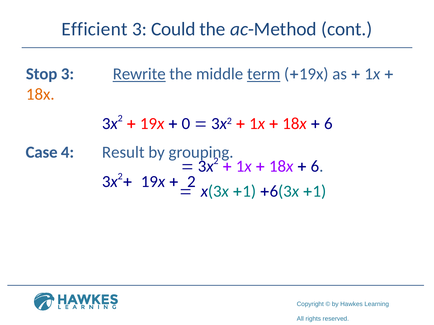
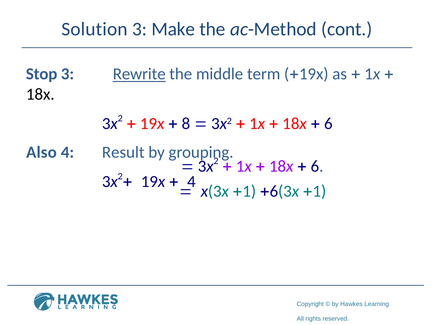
Efficient: Efficient -> Solution
Could: Could -> Make
term underline: present -> none
18x at (40, 94) colour: orange -> black
0: 0 -> 8
Case: Case -> Also
2 at (191, 182): 2 -> 4
